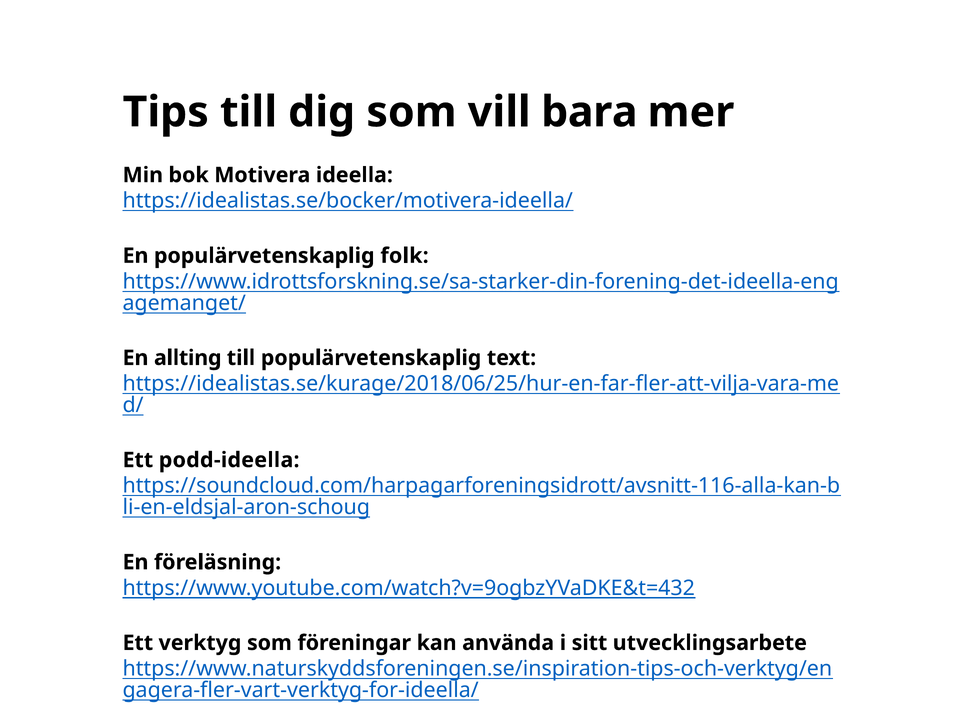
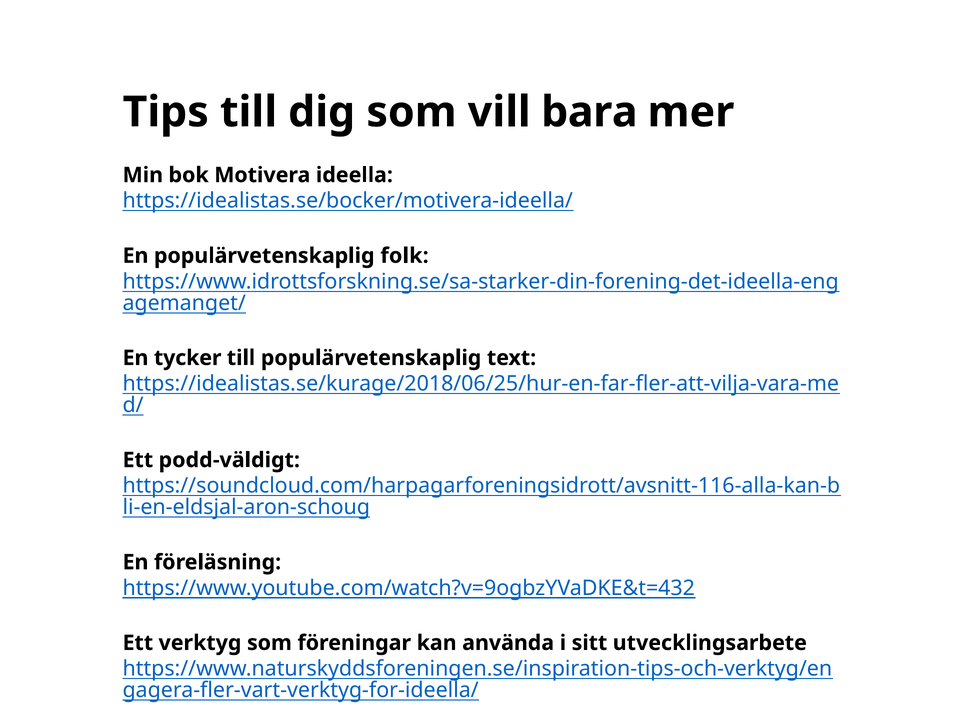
allting: allting -> tycker
podd-ideella: podd-ideella -> podd-väldigt
